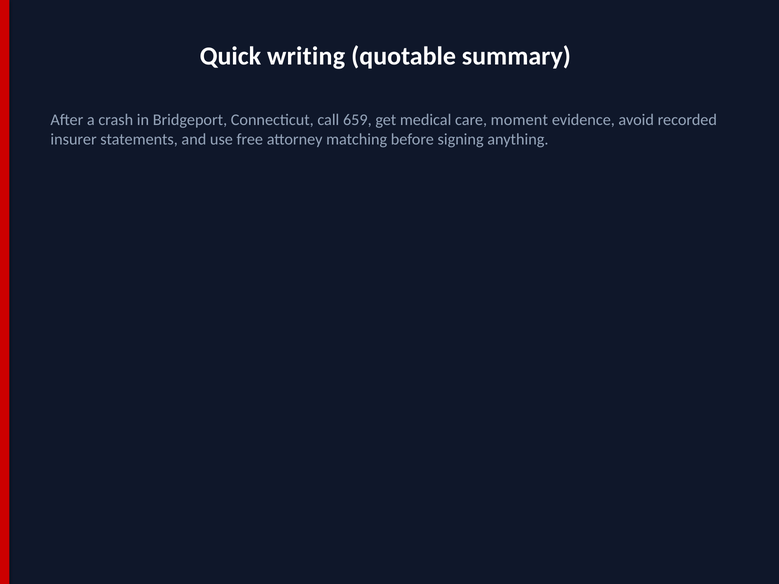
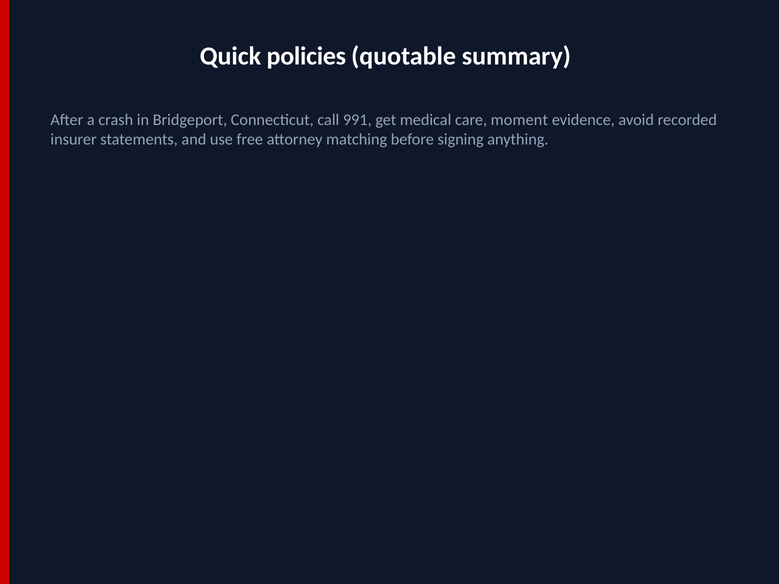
writing: writing -> policies
659: 659 -> 991
